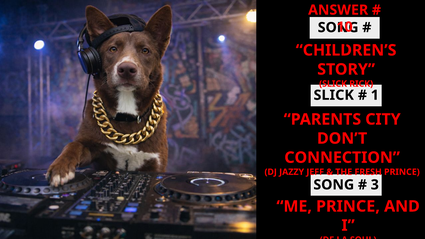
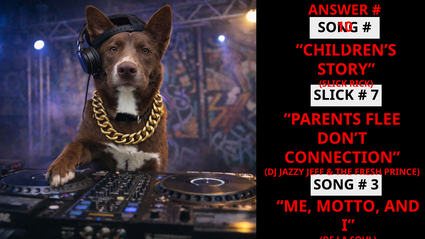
1 at (375, 95): 1 -> 7
CITY: CITY -> FLEE
ME PRINCE: PRINCE -> MOTTO
